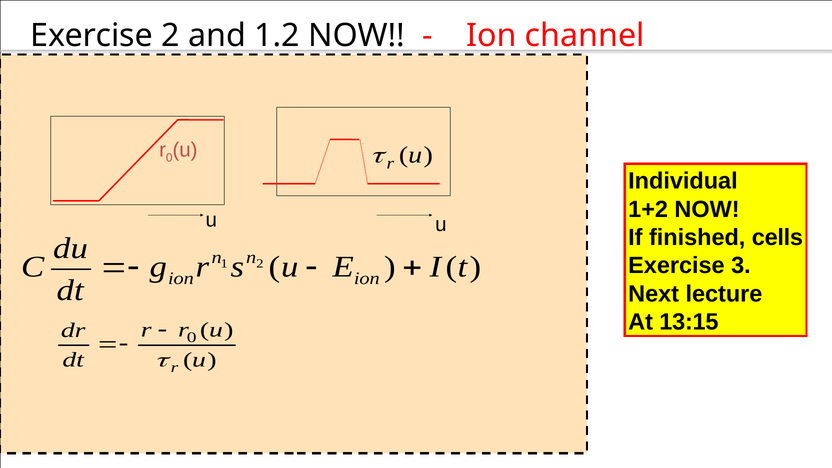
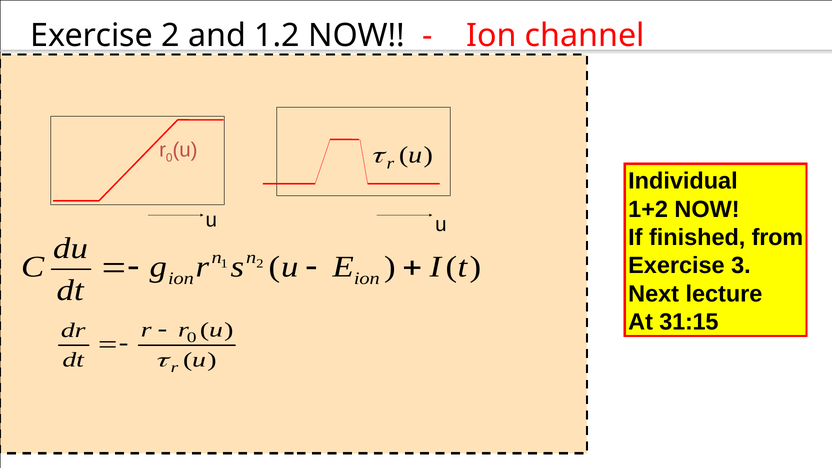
cells: cells -> from
13:15: 13:15 -> 31:15
